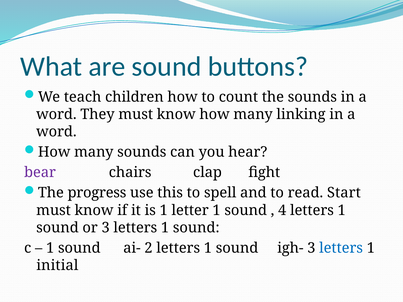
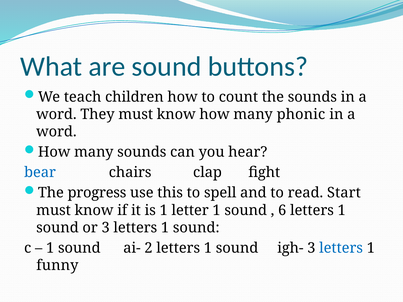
linking: linking -> phonic
bear colour: purple -> blue
4: 4 -> 6
initial: initial -> funny
